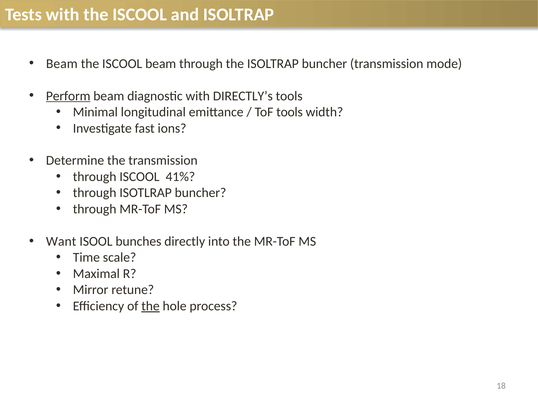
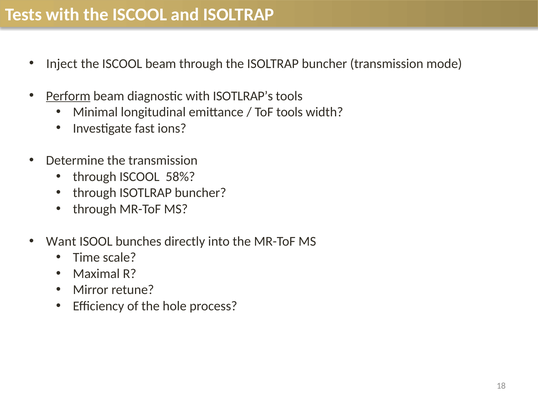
Beam at (62, 64): Beam -> Inject
DIRECTLY’s: DIRECTLY’s -> ISOTLRAP’s
41%: 41% -> 58%
the at (151, 306) underline: present -> none
